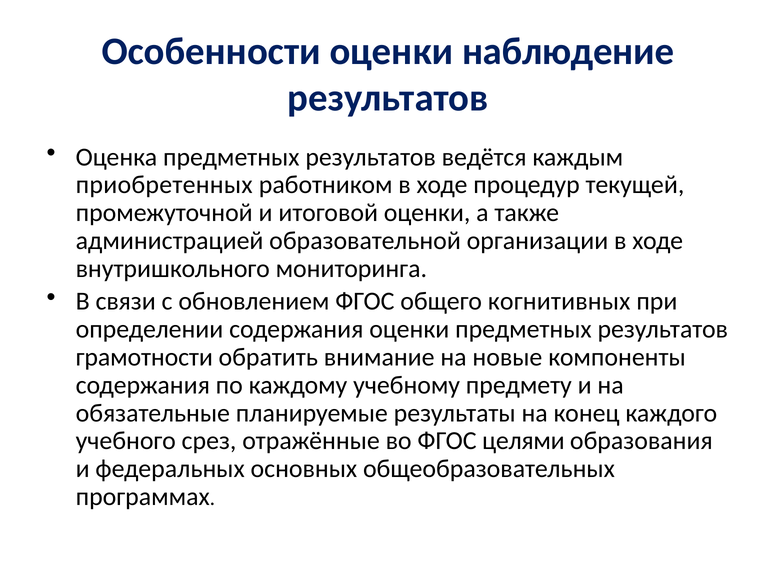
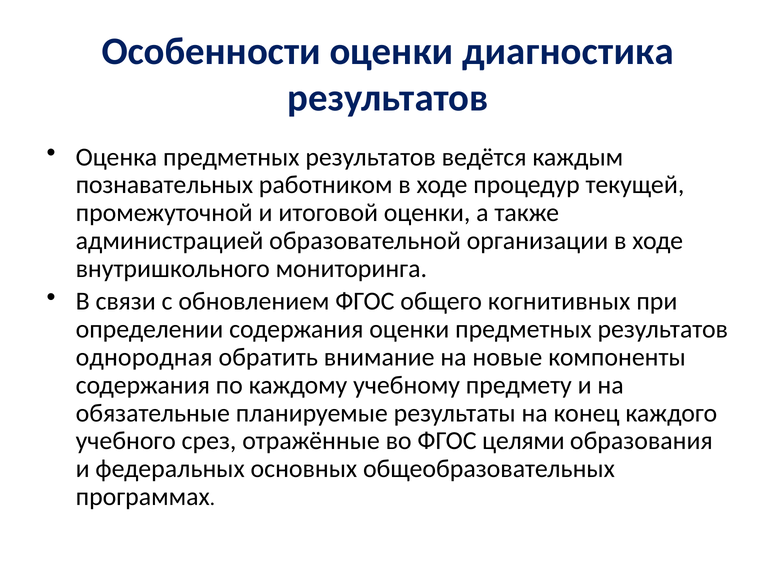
наблюдение: наблюдение -> диагностика
приобретенных: приобретенных -> познавательных
грамотности: грамотности -> однородная
